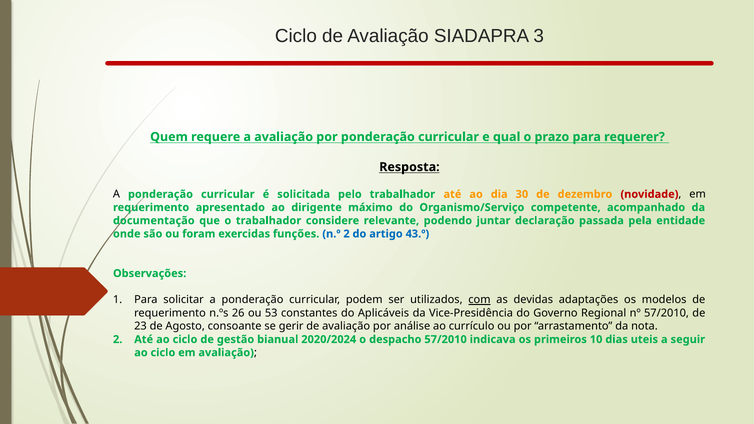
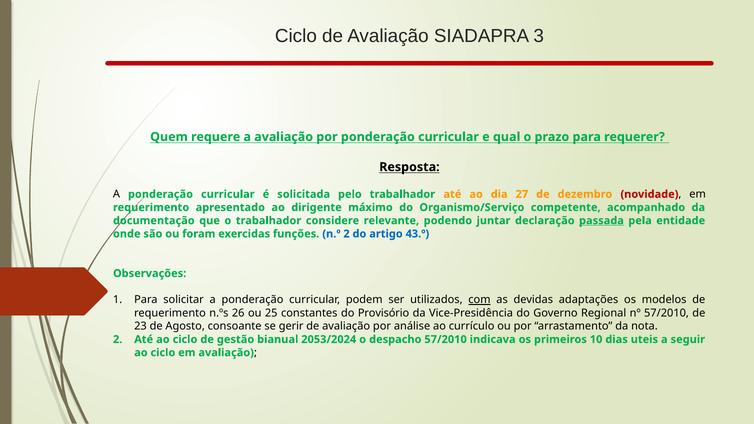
30: 30 -> 27
passada underline: none -> present
53: 53 -> 25
Aplicáveis: Aplicáveis -> Provisório
2020/2024: 2020/2024 -> 2053/2024
